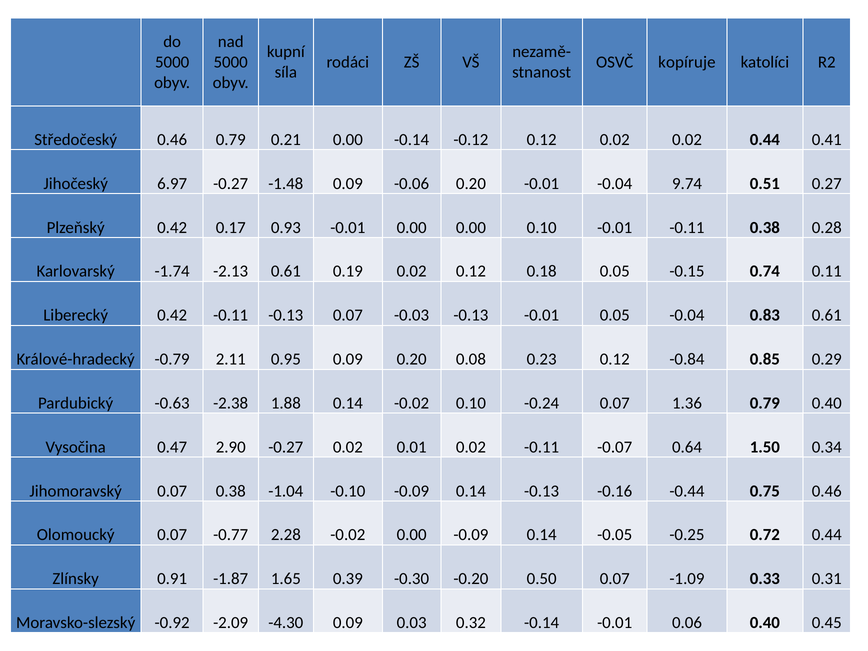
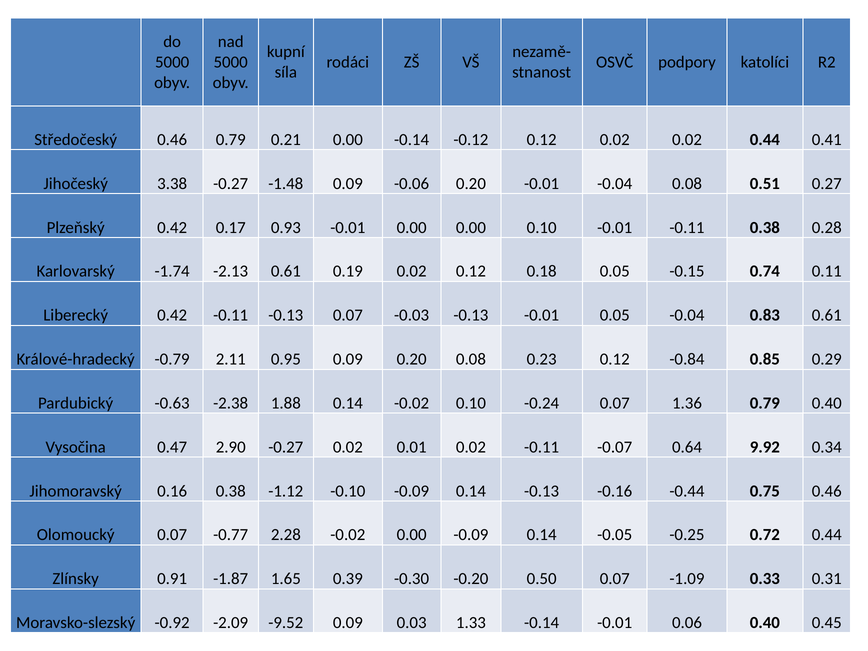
kopíruje: kopíruje -> podpory
6.97: 6.97 -> 3.38
-0.04 9.74: 9.74 -> 0.08
1.50: 1.50 -> 9.92
Jihomoravský 0.07: 0.07 -> 0.16
-1.04: -1.04 -> -1.12
-4.30: -4.30 -> -9.52
0.32: 0.32 -> 1.33
